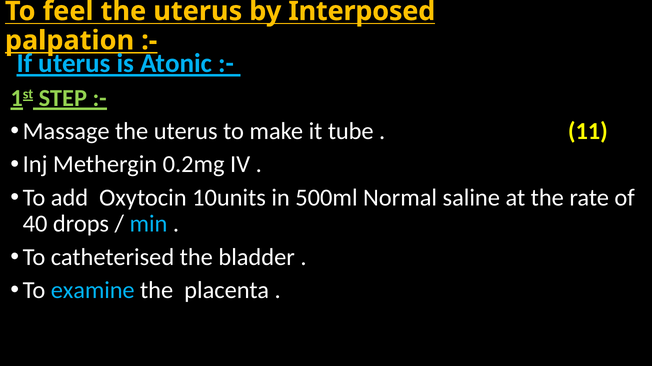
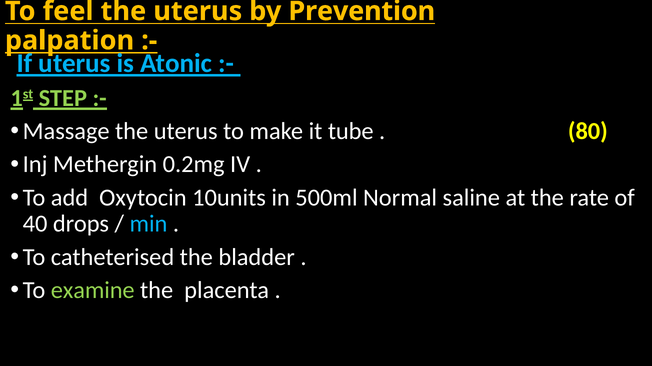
Interposed: Interposed -> Prevention
11: 11 -> 80
examine colour: light blue -> light green
